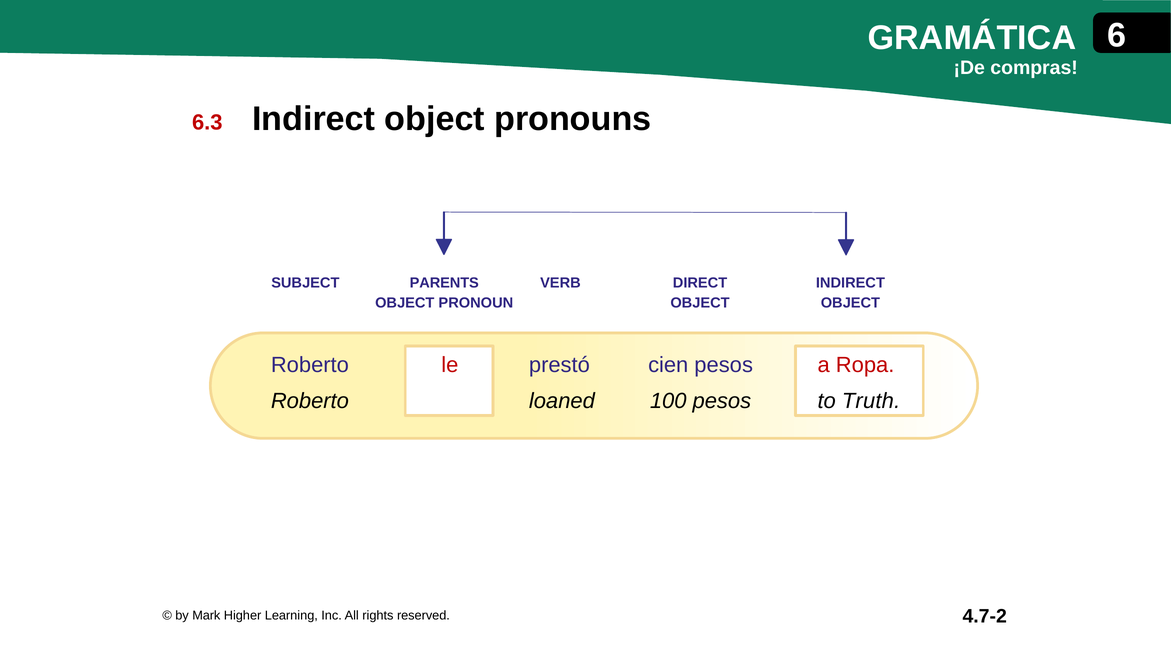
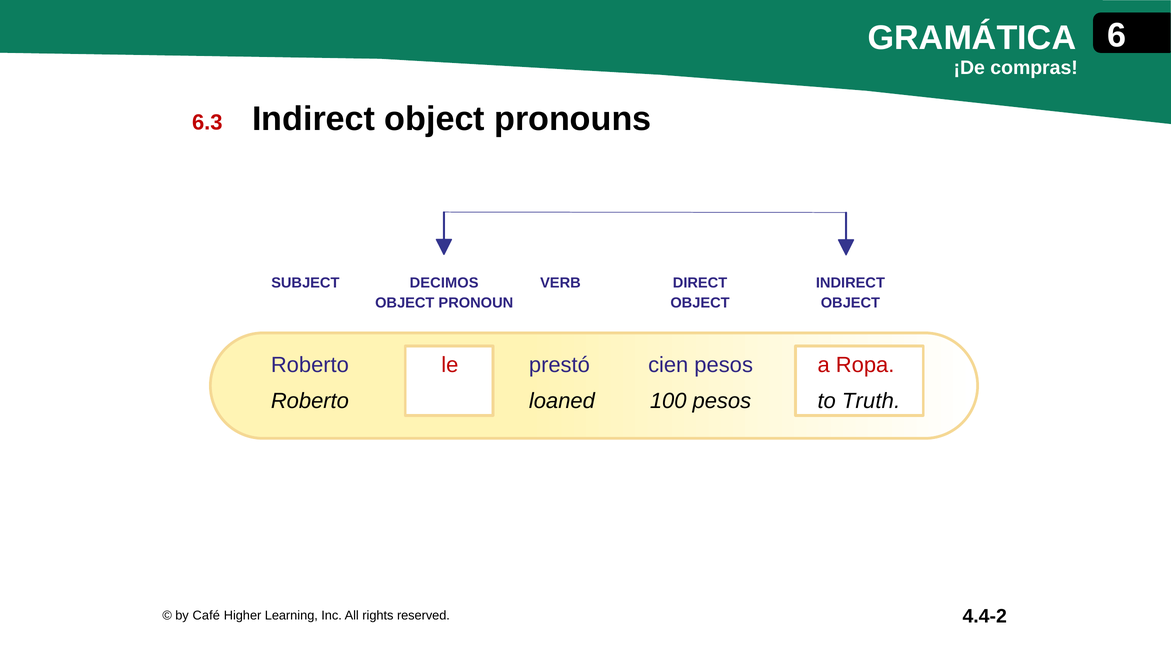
PARENTS: PARENTS -> DECIMOS
Mark: Mark -> Café
4.7-2: 4.7-2 -> 4.4-2
